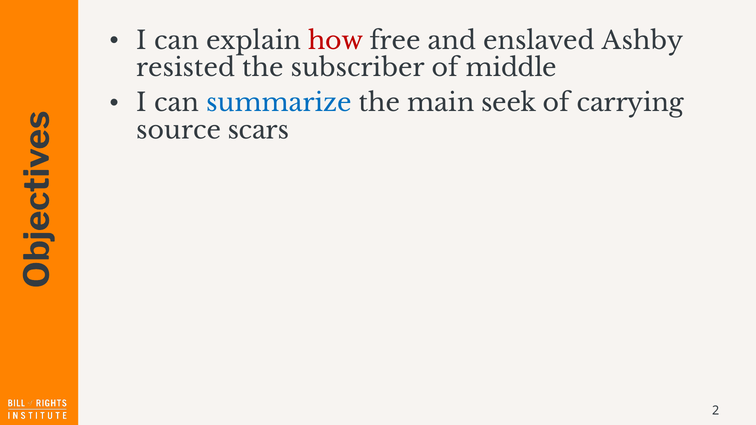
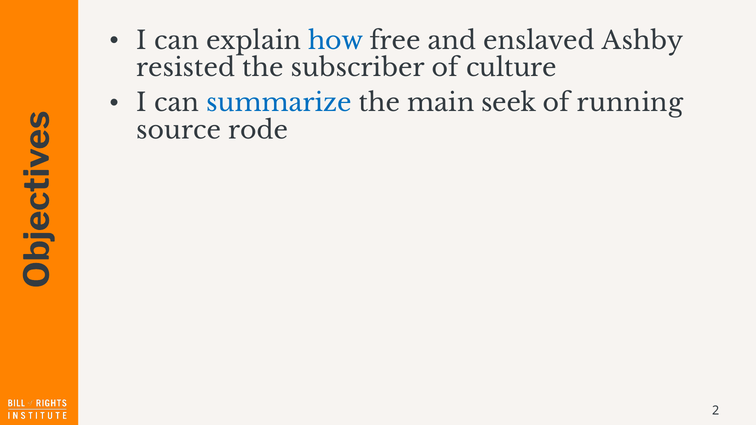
how colour: red -> blue
middle: middle -> culture
carrying: carrying -> running
scars: scars -> rode
